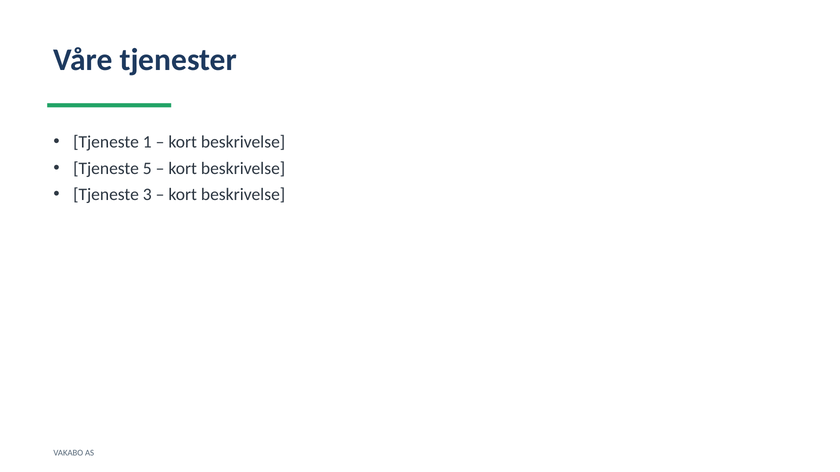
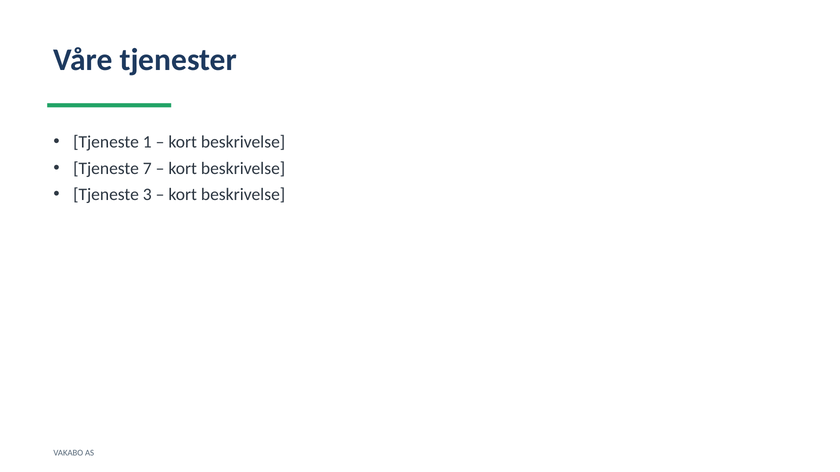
5: 5 -> 7
